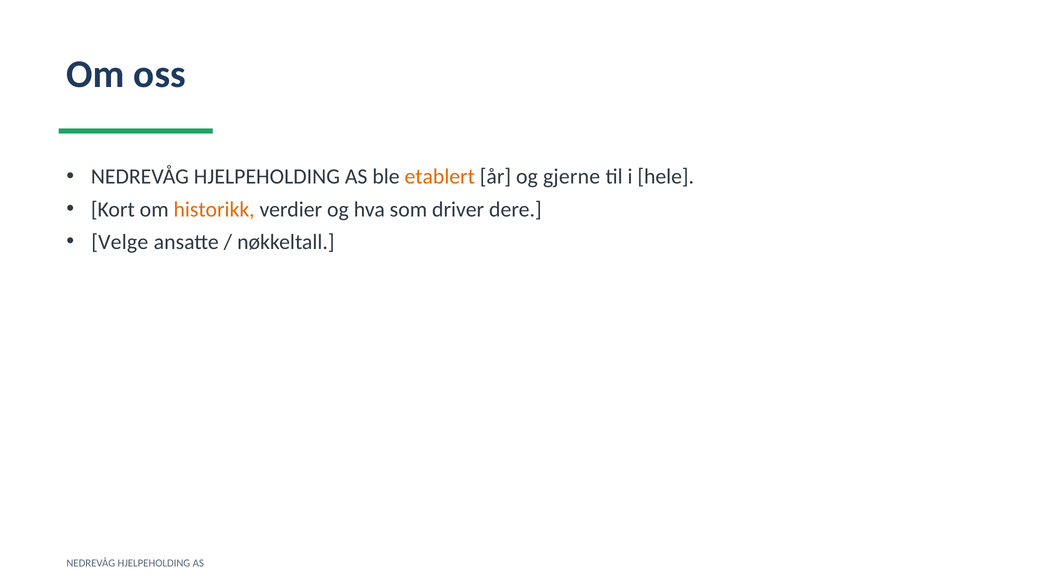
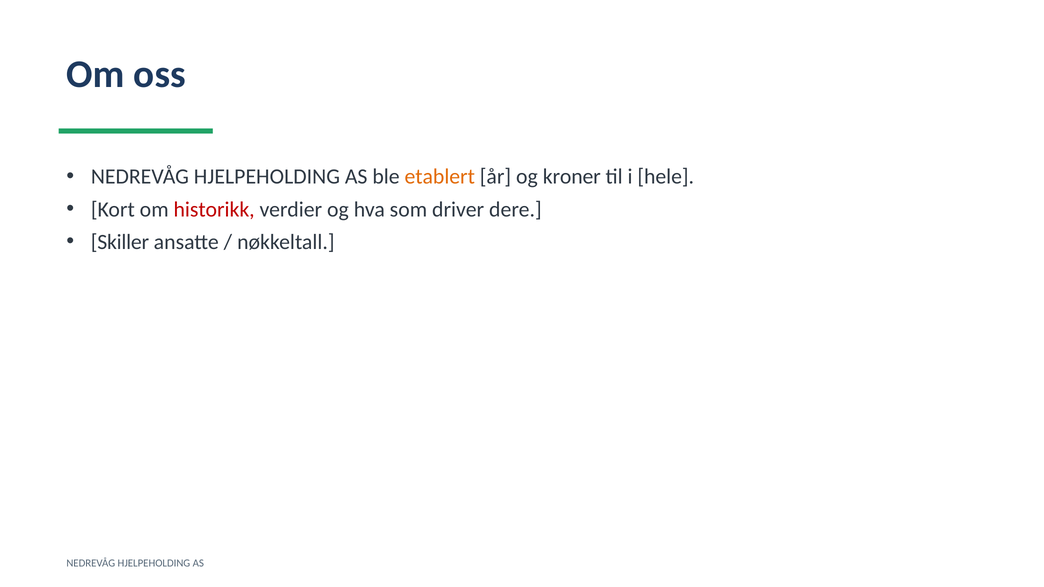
gjerne: gjerne -> kroner
historikk colour: orange -> red
Velge: Velge -> Skiller
